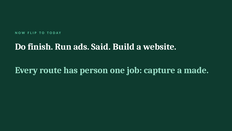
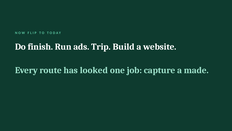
Said: Said -> Trip
person: person -> looked
